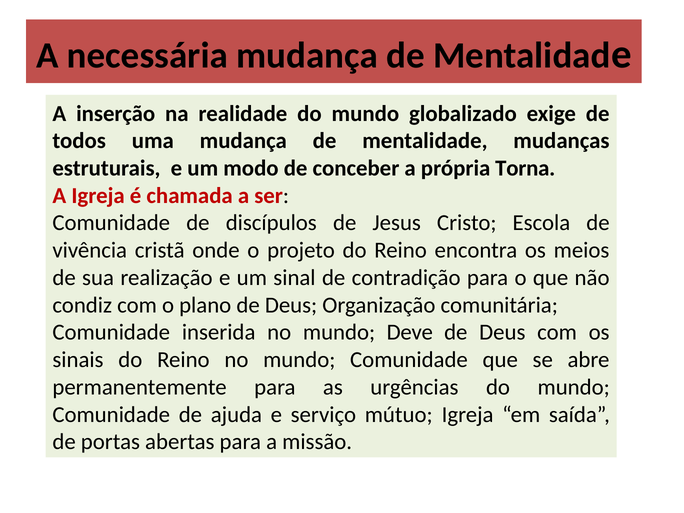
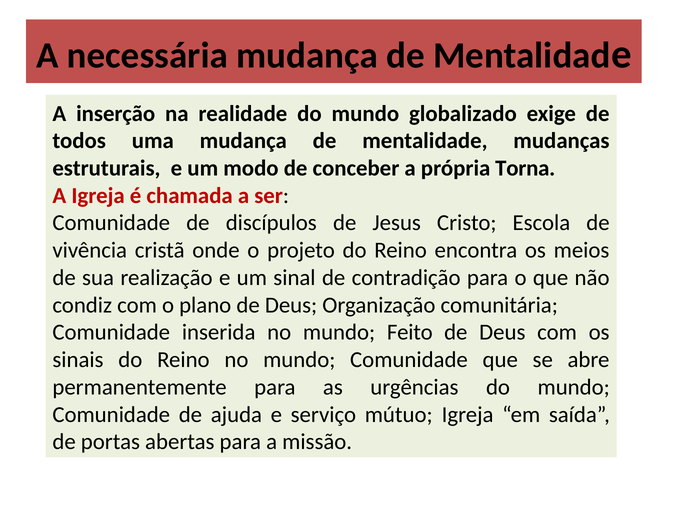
Deve: Deve -> Feito
